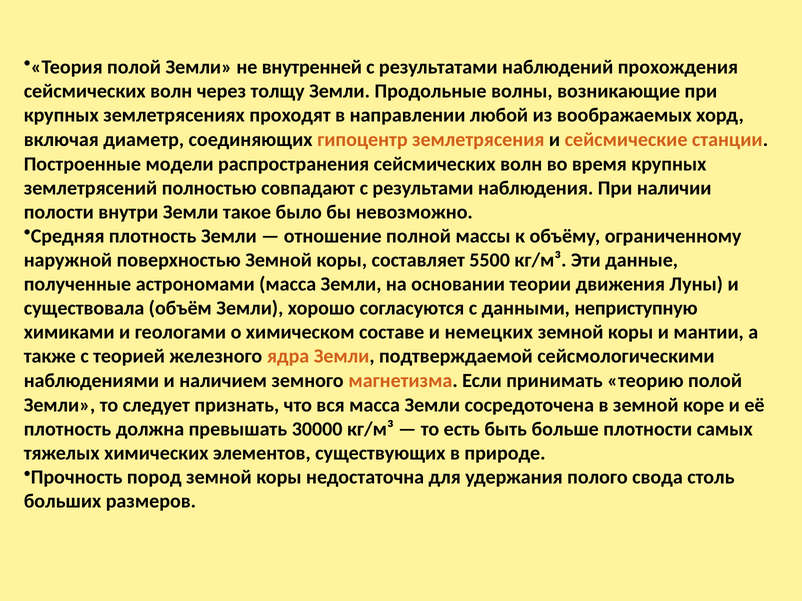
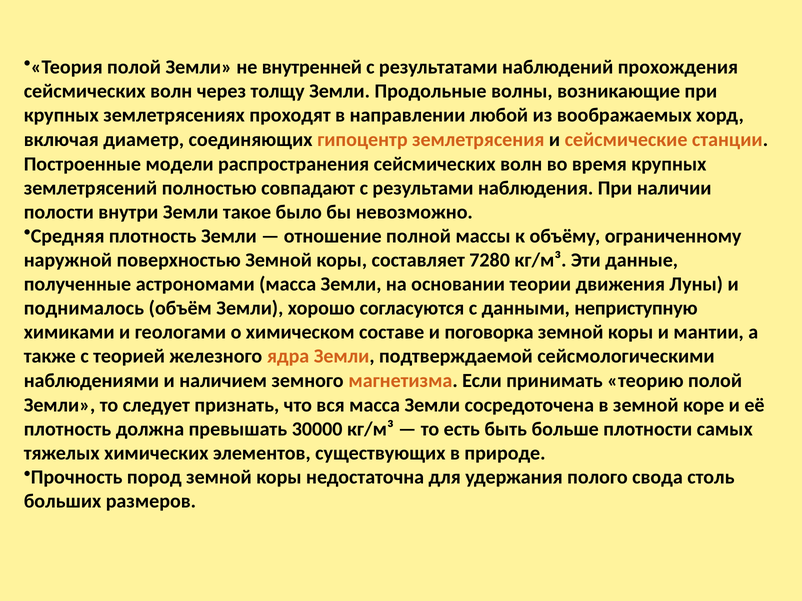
5500: 5500 -> 7280
существовала: существовала -> поднималось
немецких: немецких -> поговорка
